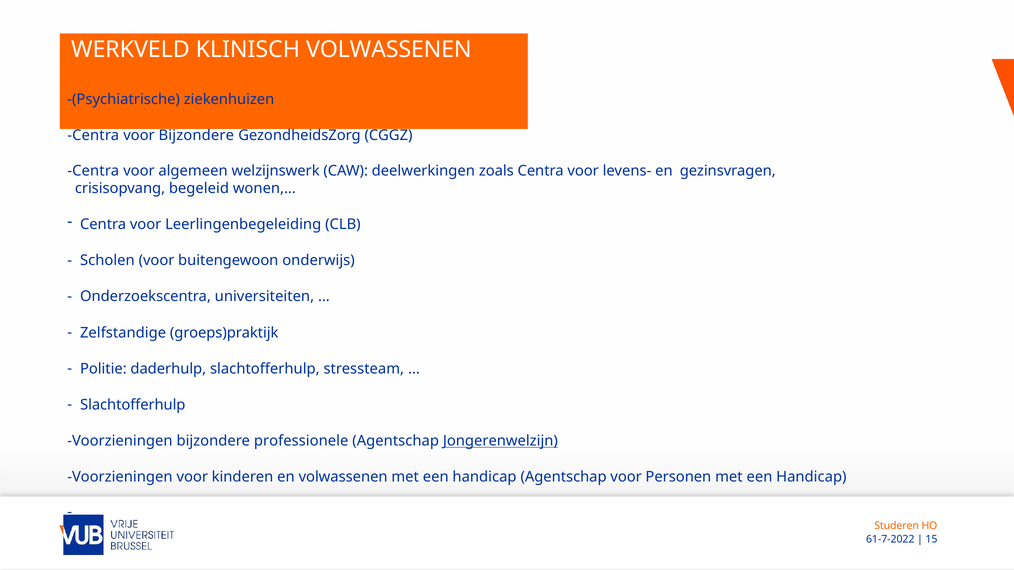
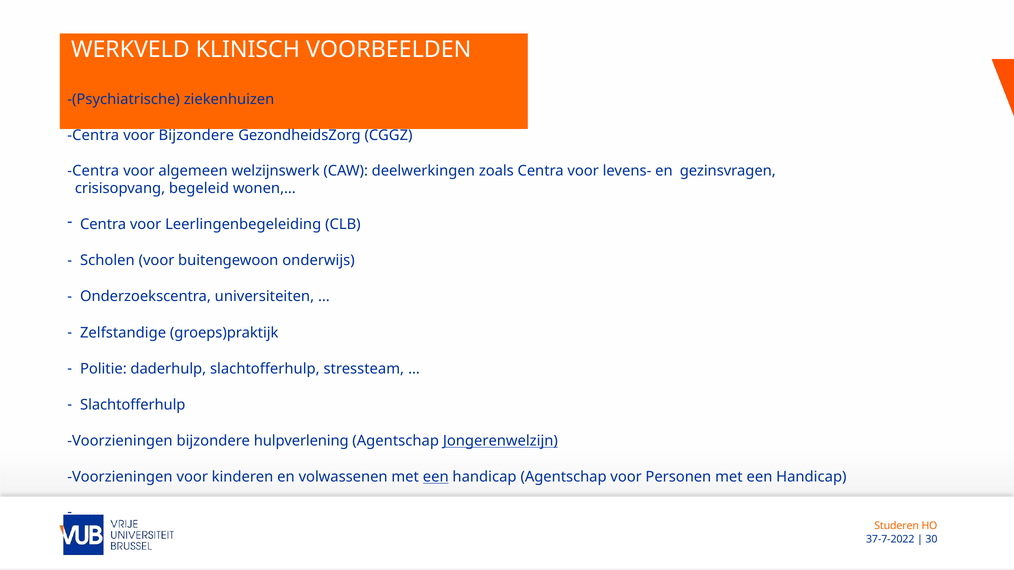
KLINISCH VOLWASSENEN: VOLWASSENEN -> VOORBEELDEN
professionele: professionele -> hulpverlening
een at (436, 477) underline: none -> present
61-7-2022: 61-7-2022 -> 37-7-2022
15: 15 -> 30
